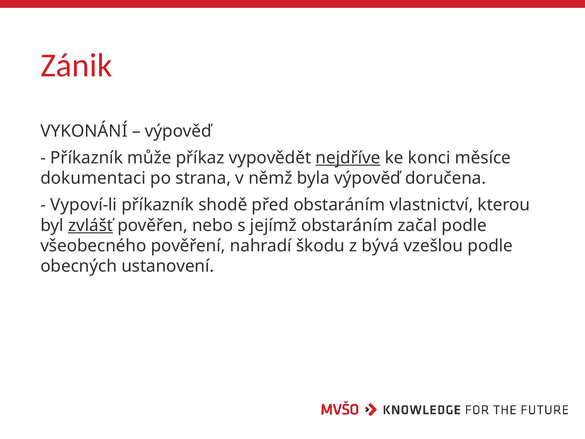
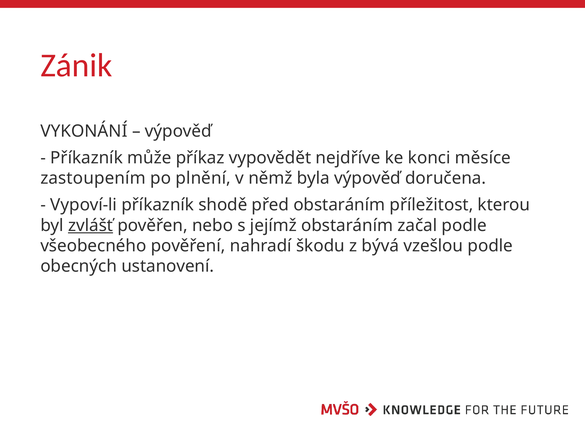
nejdříve underline: present -> none
dokumentaci: dokumentaci -> zastoupením
strana: strana -> plnění
vlastnictví: vlastnictví -> příležitost
